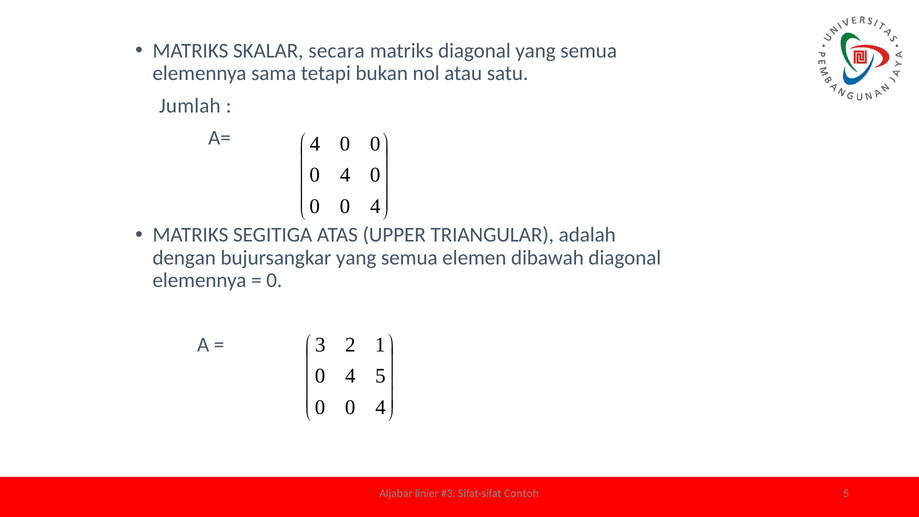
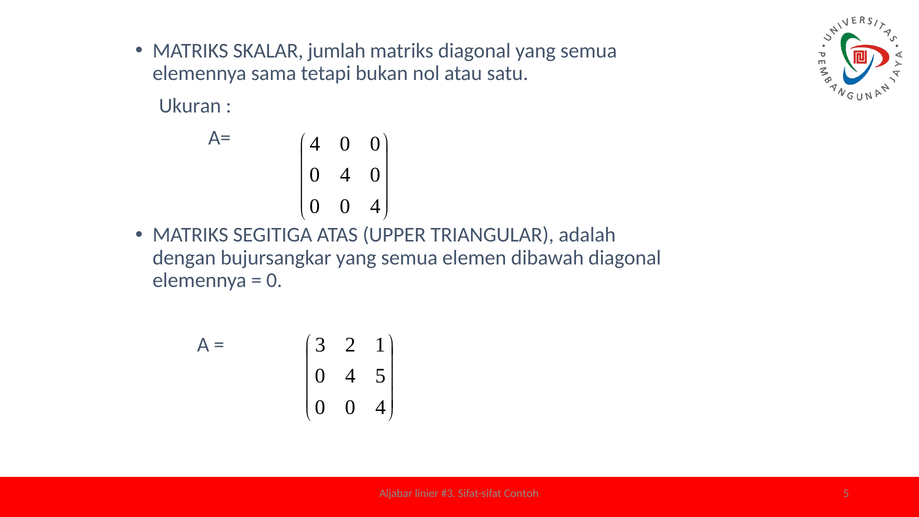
secara: secara -> jumlah
Jumlah: Jumlah -> Ukuran
